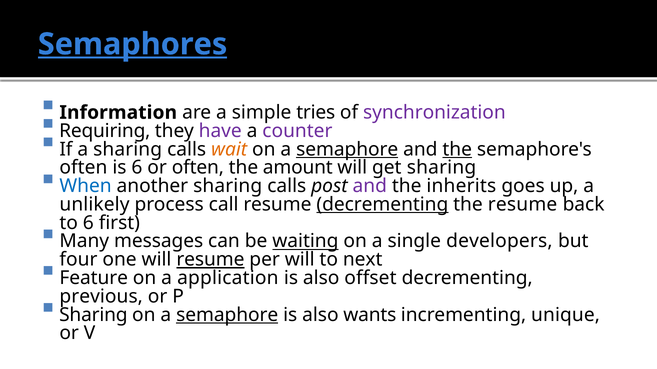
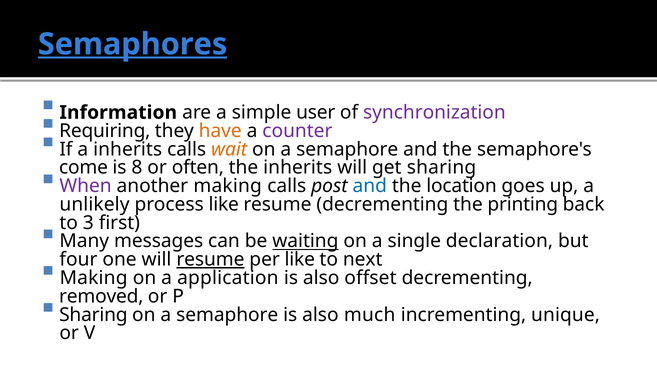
tries: tries -> user
have colour: purple -> orange
a sharing: sharing -> inherits
semaphore at (347, 149) underline: present -> none
the at (457, 149) underline: present -> none
often at (83, 168): often -> come
is 6: 6 -> 8
the amount: amount -> inherits
When colour: blue -> purple
another sharing: sharing -> making
and at (370, 186) colour: purple -> blue
inherits: inherits -> location
process call: call -> like
decrementing at (382, 205) underline: present -> none
the resume: resume -> printing
to 6: 6 -> 3
developers: developers -> declaration
per will: will -> like
Feature at (94, 278): Feature -> Making
previous: previous -> removed
semaphore at (227, 315) underline: present -> none
wants: wants -> much
